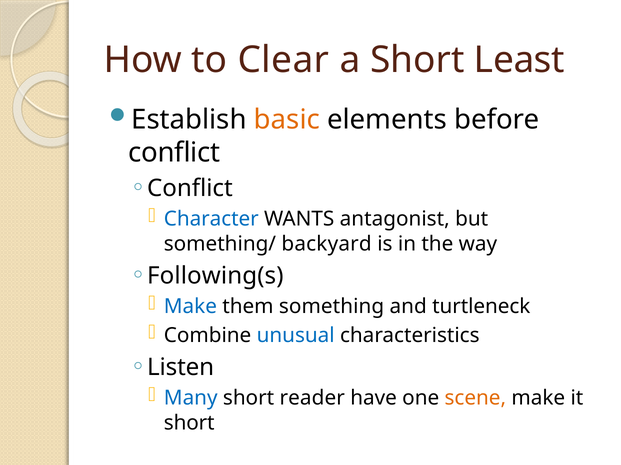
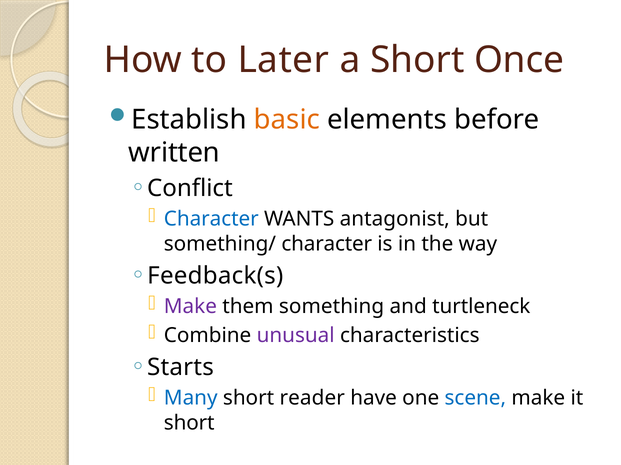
Clear: Clear -> Later
Least: Least -> Once
conflict at (174, 153): conflict -> written
something/ backyard: backyard -> character
Following(s: Following(s -> Feedback(s
Make at (190, 307) colour: blue -> purple
unusual colour: blue -> purple
Listen: Listen -> Starts
scene colour: orange -> blue
